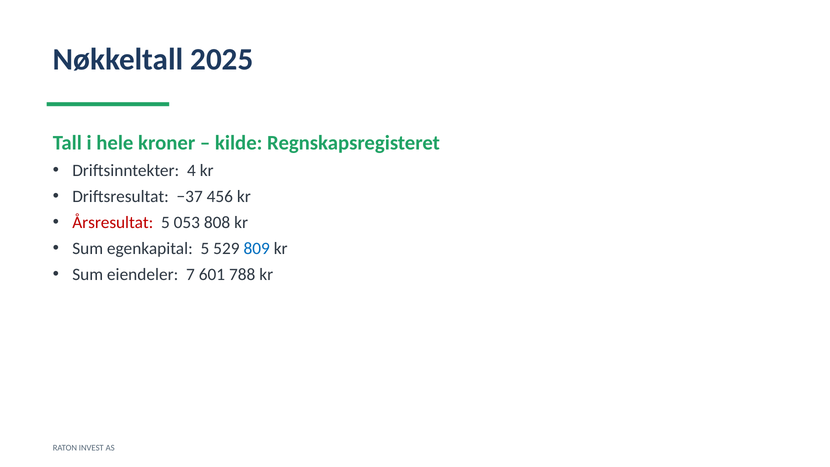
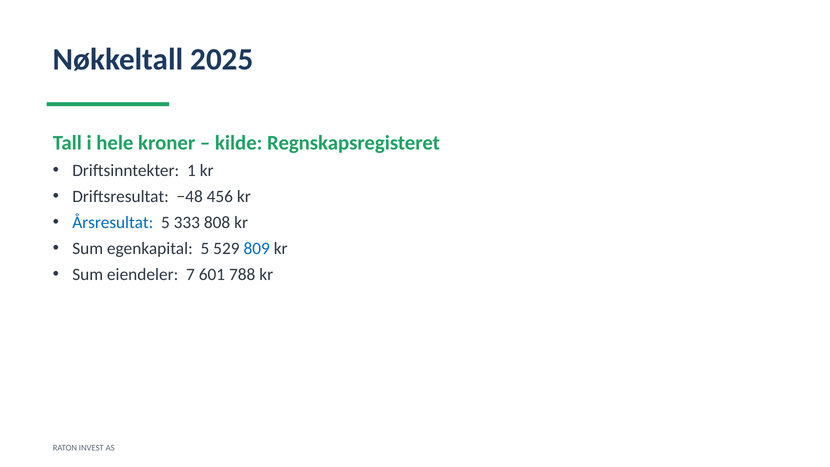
4: 4 -> 1
−37: −37 -> −48
Årsresultat colour: red -> blue
053: 053 -> 333
